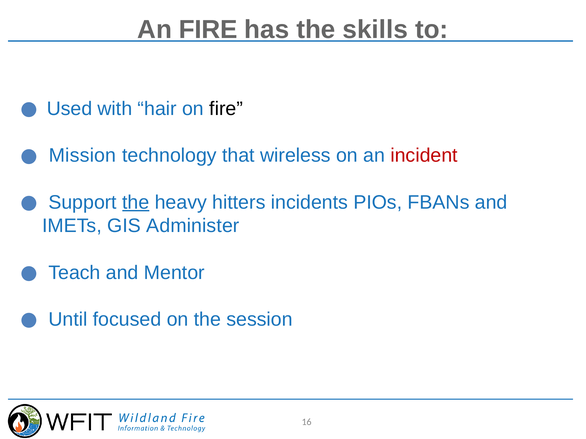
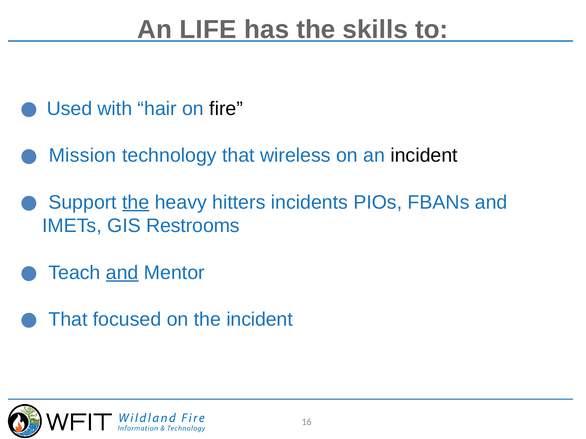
An FIRE: FIRE -> LIFE
incident at (424, 156) colour: red -> black
Administer: Administer -> Restrooms
and at (122, 273) underline: none -> present
Until at (68, 320): Until -> That
the session: session -> incident
